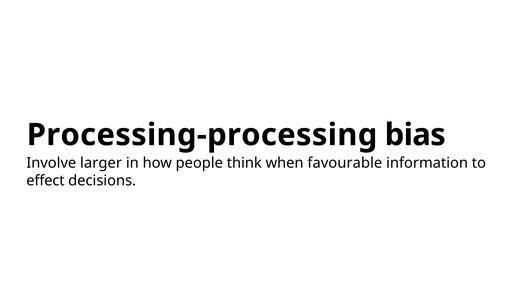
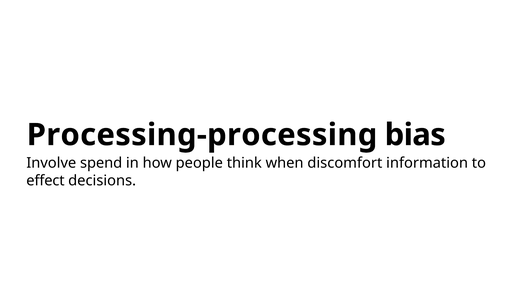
larger: larger -> spend
favourable: favourable -> discomfort
